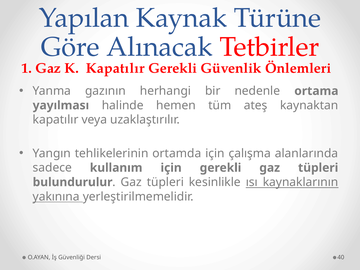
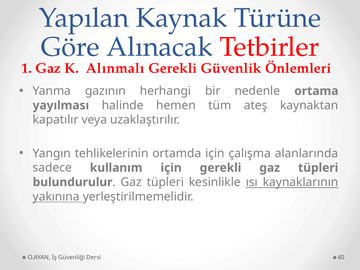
K Kapatılır: Kapatılır -> Alınmalı
